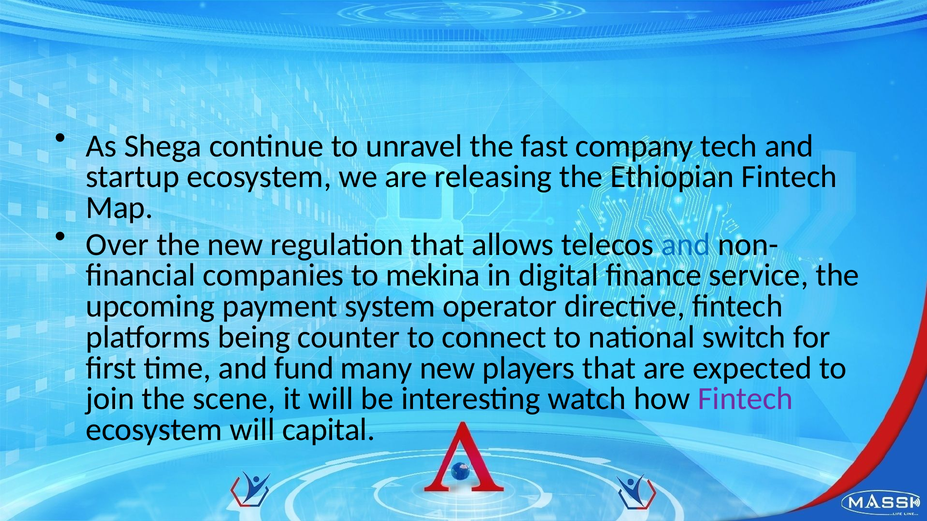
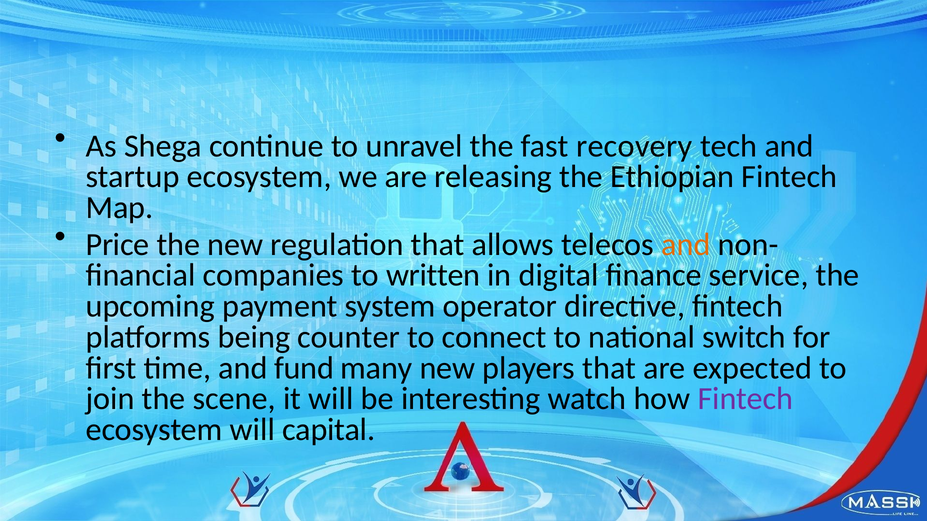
company: company -> recovery
Over: Over -> Price
and at (686, 245) colour: blue -> orange
mekina: mekina -> written
